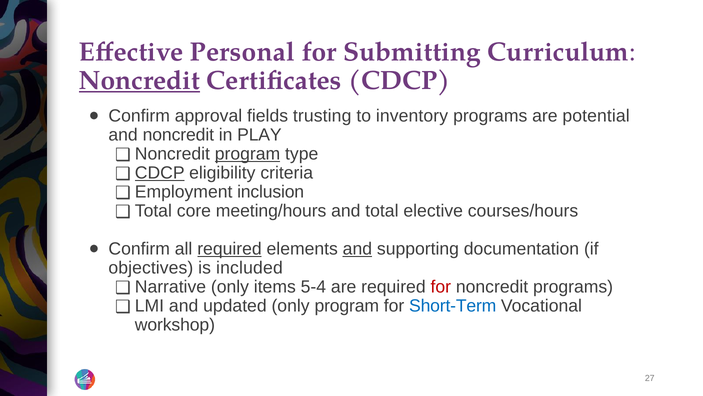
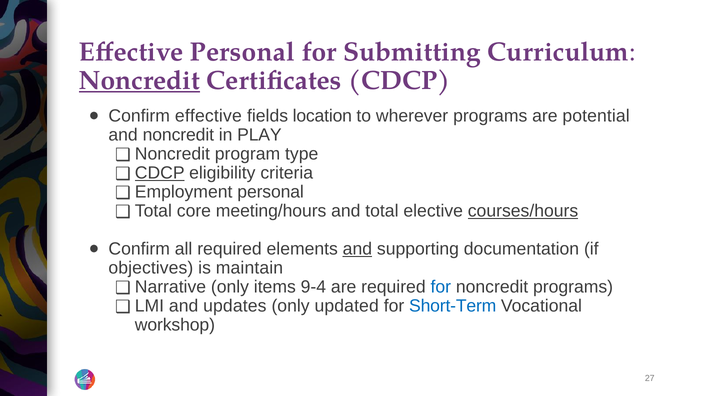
Confirm approval: approval -> effective
trusting: trusting -> location
inventory: inventory -> wherever
program at (248, 154) underline: present -> none
Employment inclusion: inclusion -> personal
courses/hours underline: none -> present
required at (229, 249) underline: present -> none
included: included -> maintain
5-4: 5-4 -> 9-4
for at (441, 286) colour: red -> blue
updated: updated -> updates
only program: program -> updated
